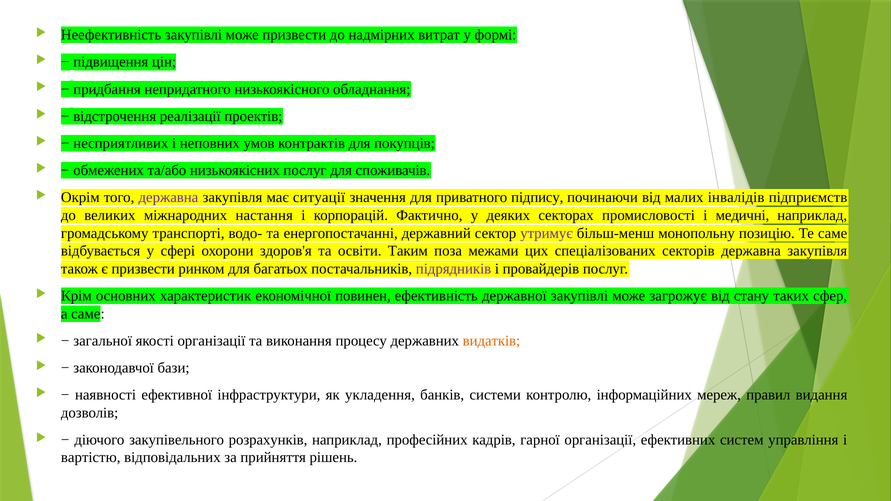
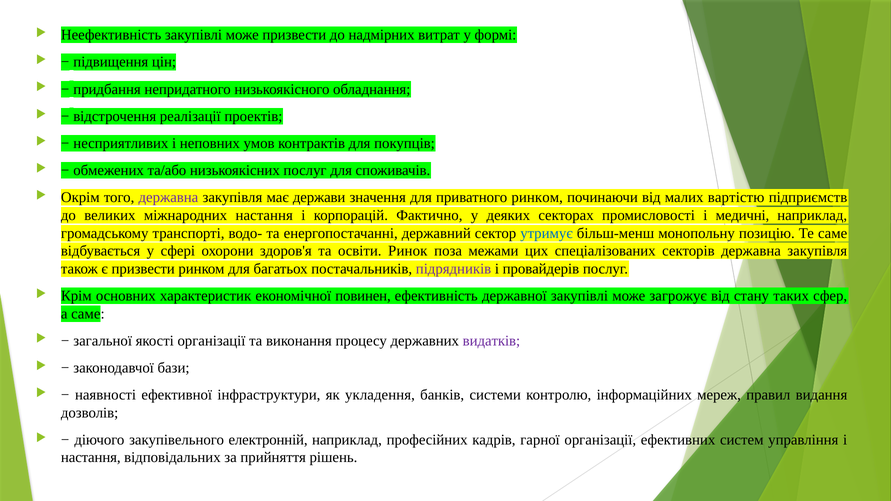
ситуації: ситуації -> держави
приватного підпису: підпису -> ринком
інвалідів: інвалідів -> вартістю
утримує colour: purple -> blue
Таким: Таким -> Ринок
видатків colour: orange -> purple
розрахунків: розрахунків -> електронній
вартістю at (91, 458): вартістю -> настання
